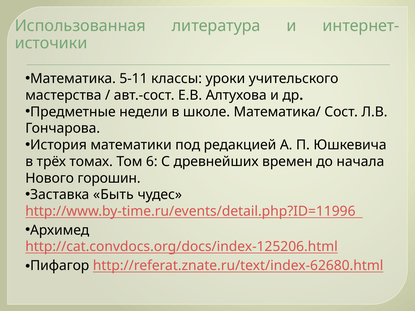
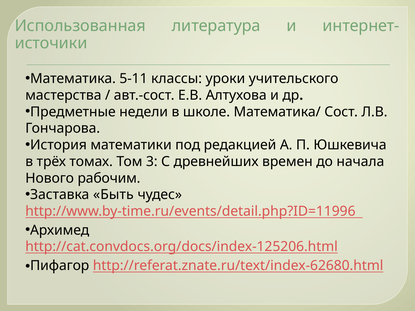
6: 6 -> 3
горошин: горошин -> рабочим
